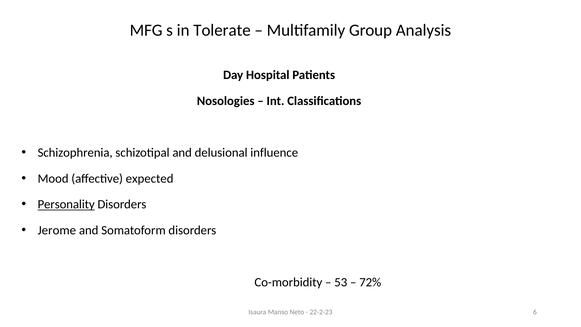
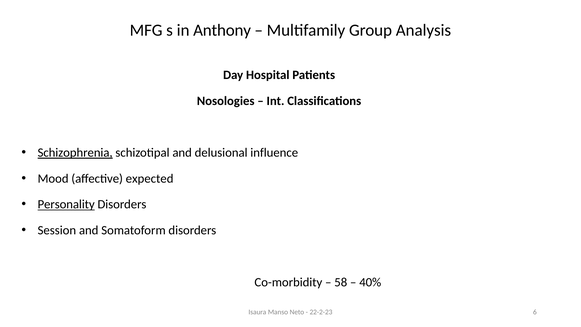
Tolerate: Tolerate -> Anthony
Schizophrenia underline: none -> present
Jerome: Jerome -> Session
53: 53 -> 58
72%: 72% -> 40%
